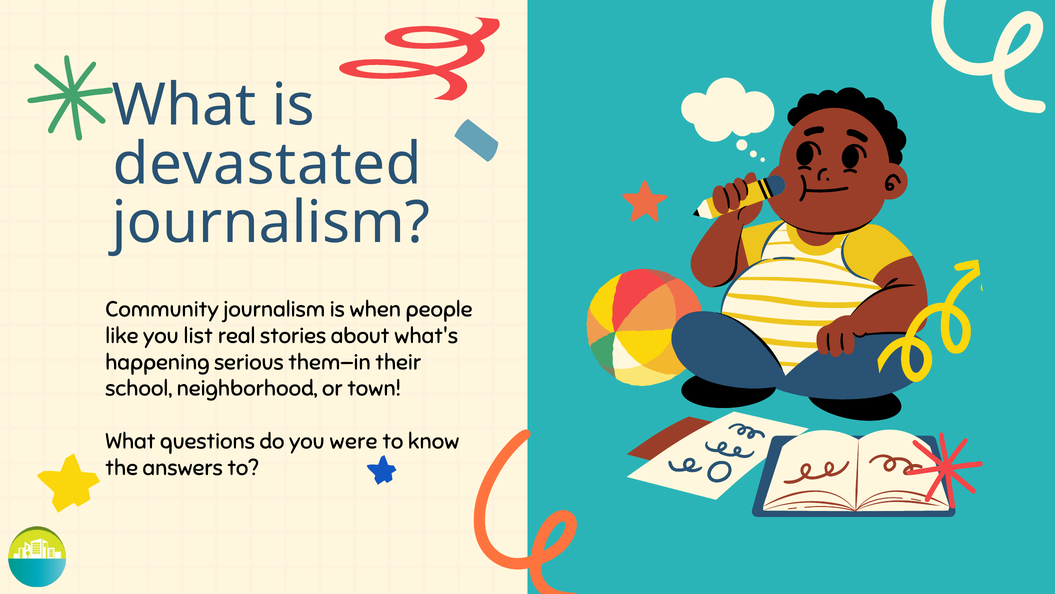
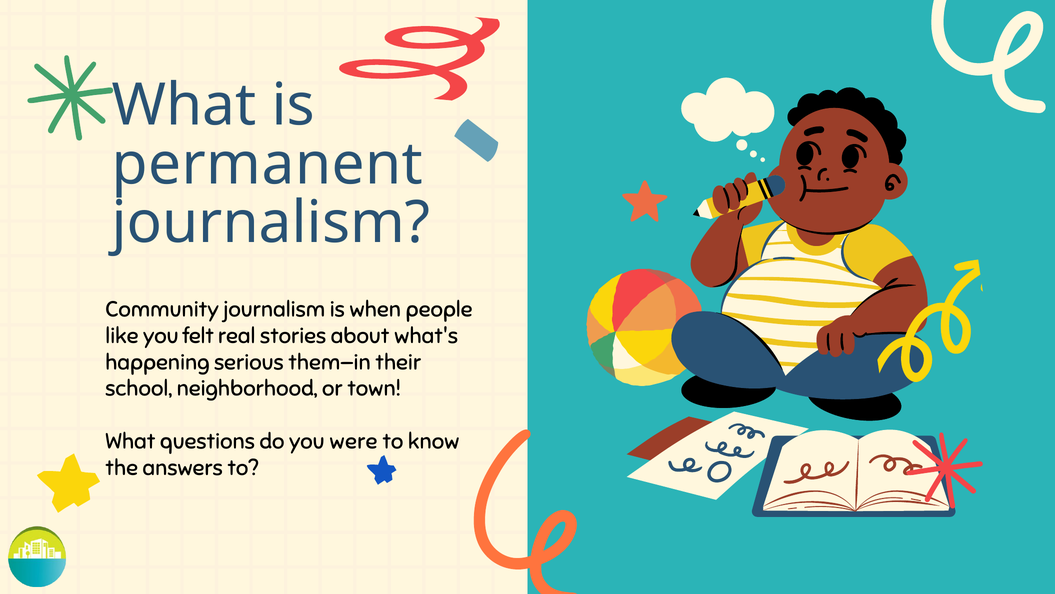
devastated: devastated -> permanent
list: list -> felt
